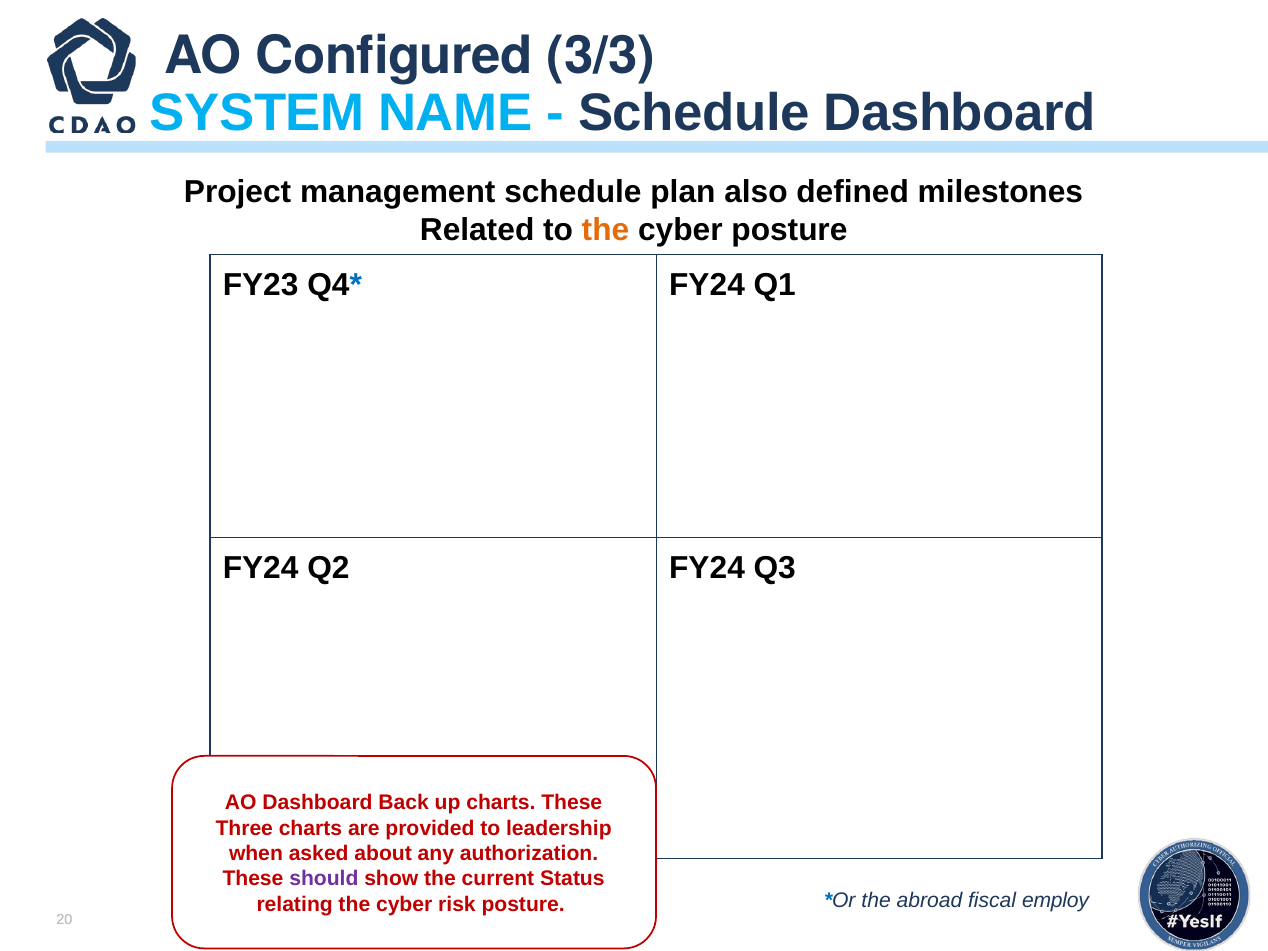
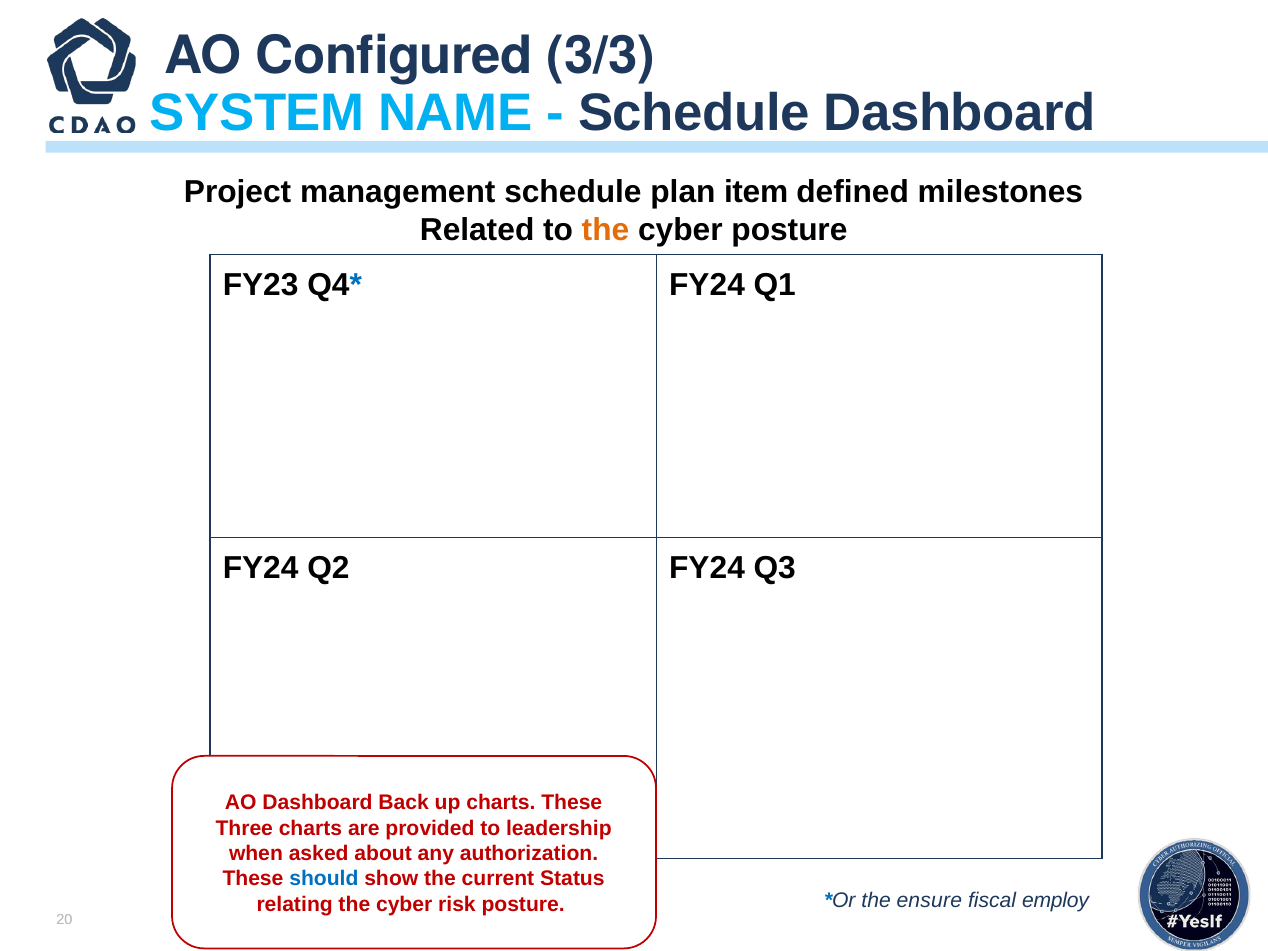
also: also -> item
should colour: purple -> blue
abroad: abroad -> ensure
